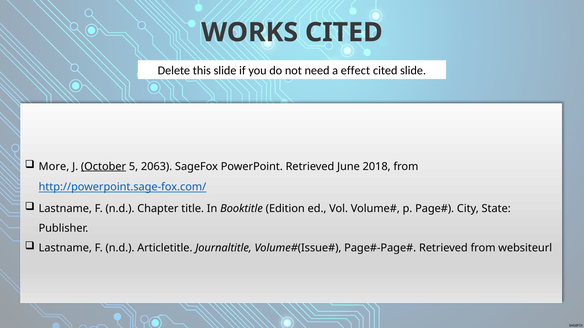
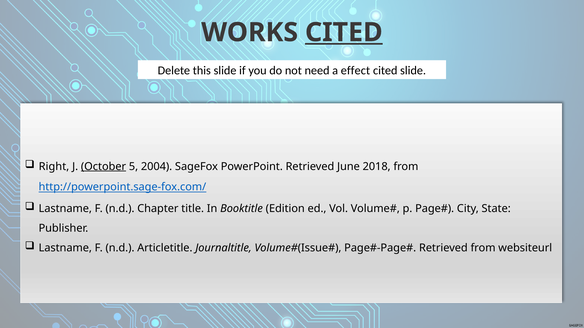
CITED at (344, 32) underline: none -> present
More: More -> Right
2063: 2063 -> 2004
